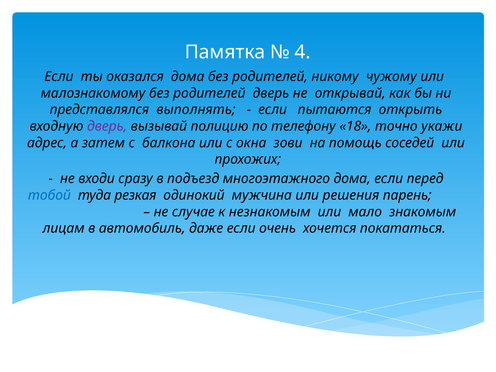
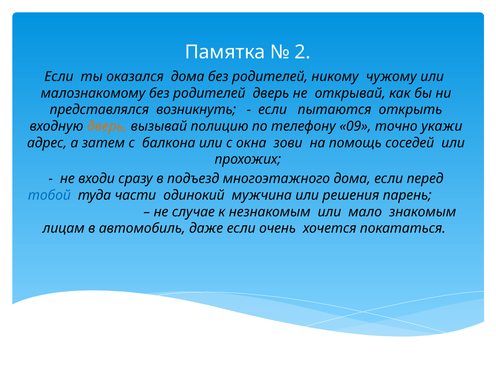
4: 4 -> 2
выполнять: выполнять -> возникнуть
дверь at (107, 126) colour: purple -> orange
18: 18 -> 09
резкая: резкая -> части
